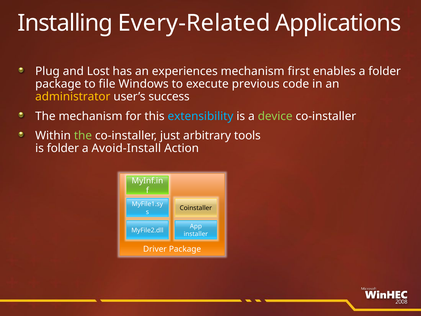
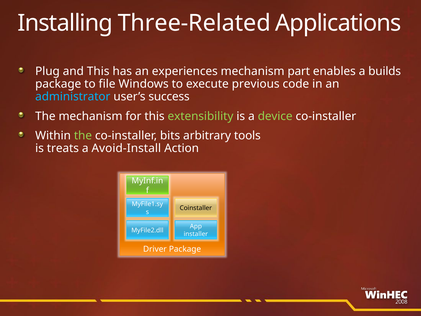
Every-Related: Every-Related -> Three-Related
and Lost: Lost -> This
first: first -> part
a folder: folder -> builds
administrator colour: yellow -> light blue
extensibility colour: light blue -> light green
just: just -> bits
is folder: folder -> treats
